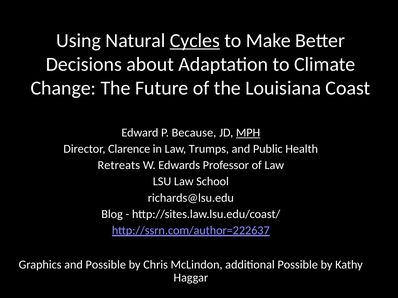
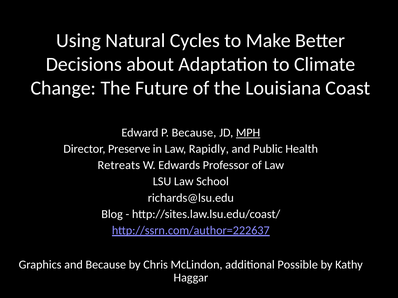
Cycles underline: present -> none
Clarence: Clarence -> Preserve
Trumps: Trumps -> Rapidly
and Possible: Possible -> Because
